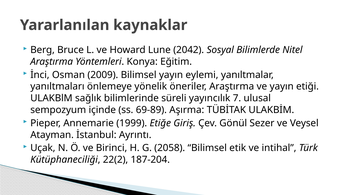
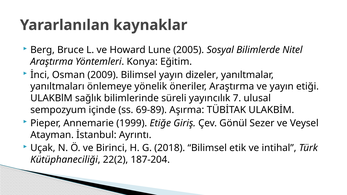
2042: 2042 -> 2005
eylemi: eylemi -> dizeler
2058: 2058 -> 2018
